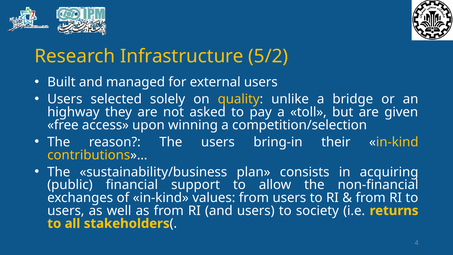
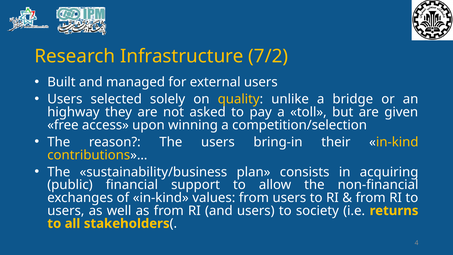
5/2: 5/2 -> 7/2
